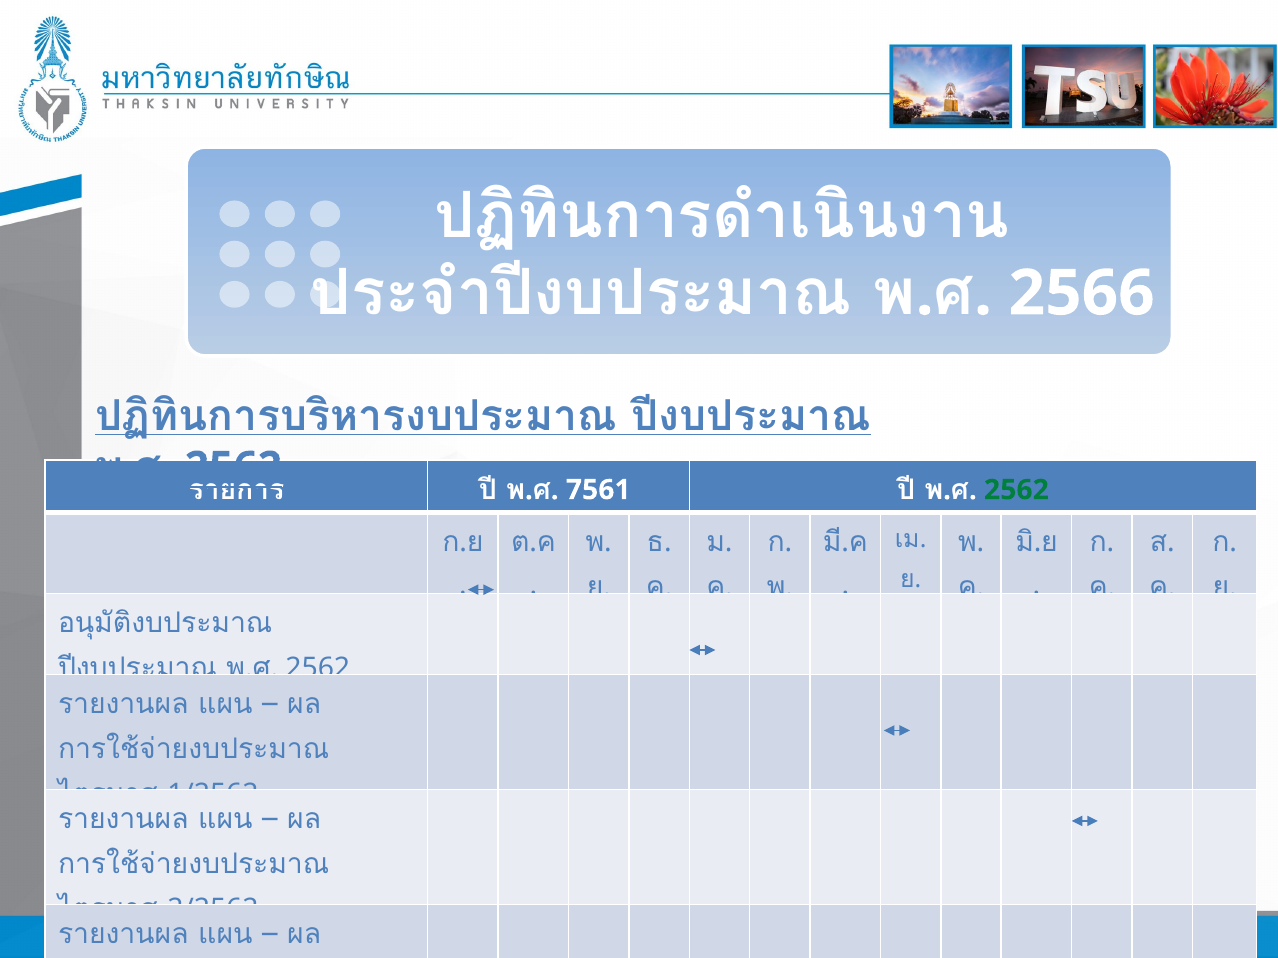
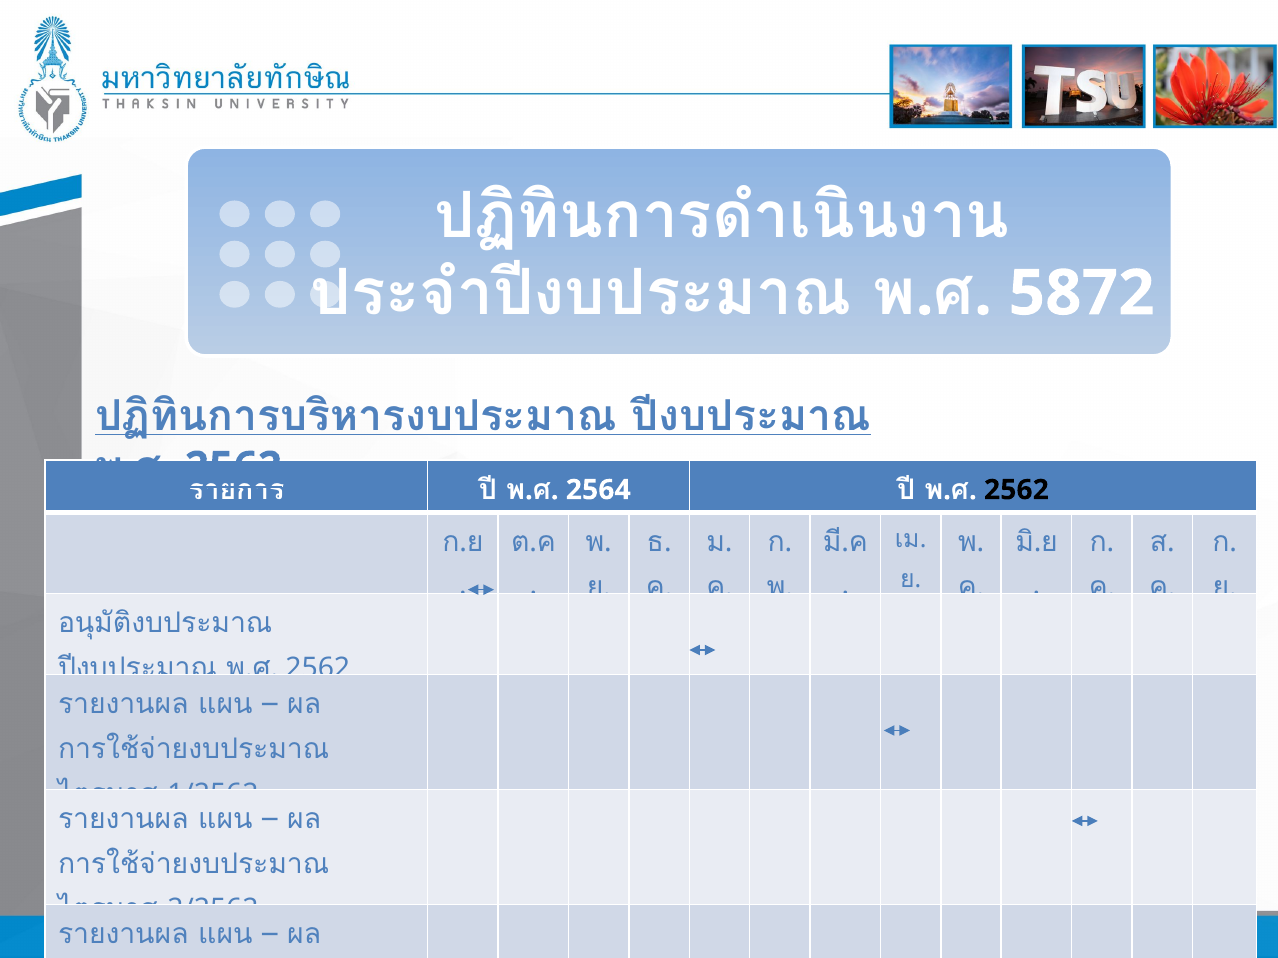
2566: 2566 -> 5872
7561: 7561 -> 2564
2562 at (1016, 490) colour: green -> black
